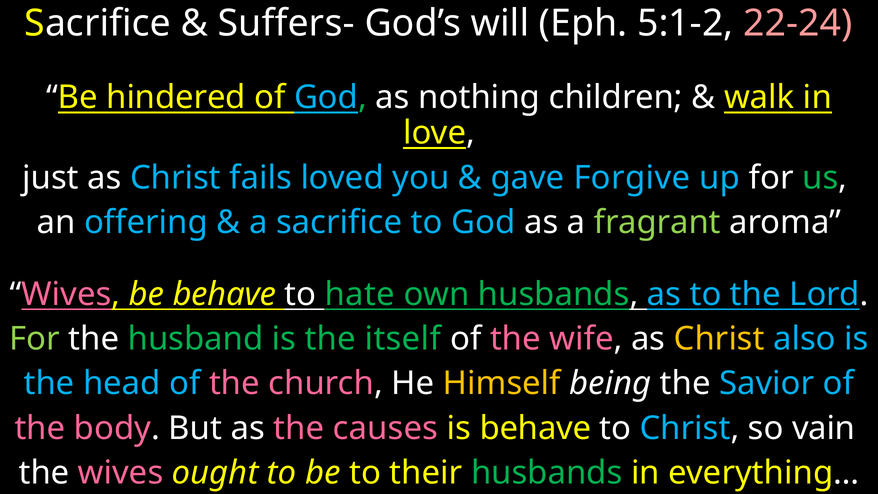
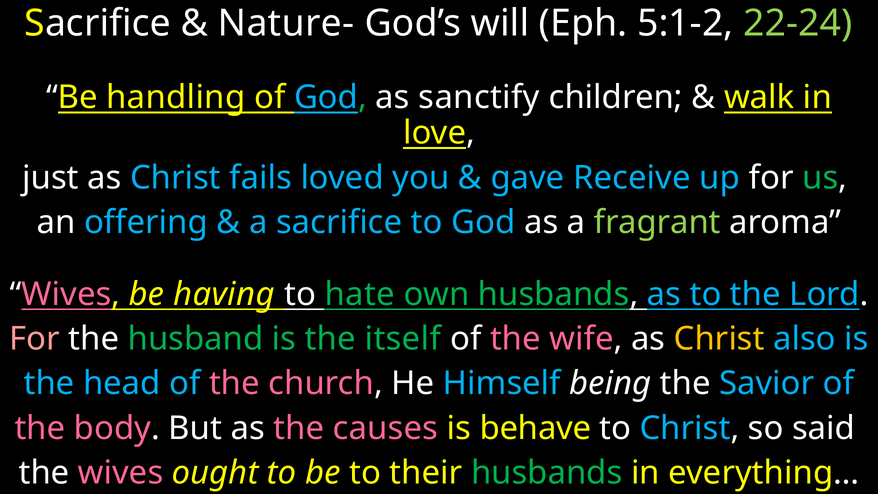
Suffers-: Suffers- -> Nature-
22-24 colour: pink -> light green
hindered: hindered -> handling
nothing: nothing -> sanctify
Forgive: Forgive -> Receive
be behave: behave -> having
For at (35, 339) colour: light green -> pink
Himself colour: yellow -> light blue
vain: vain -> said
